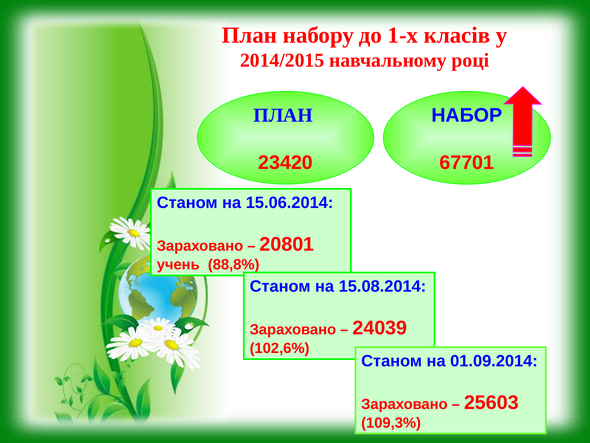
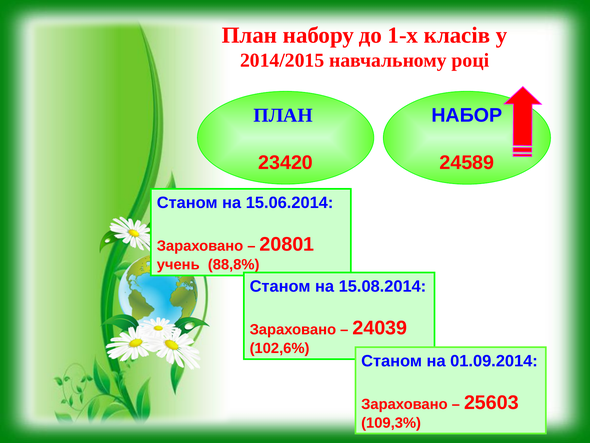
67701: 67701 -> 24589
